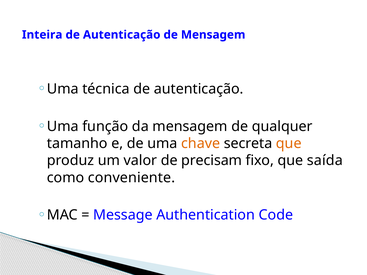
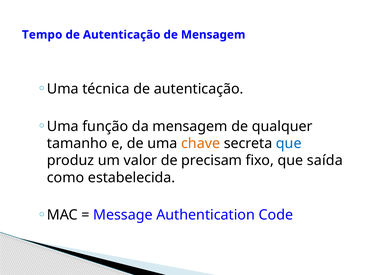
Inteira: Inteira -> Tempo
que at (289, 144) colour: orange -> blue
conveniente: conveniente -> estabelecida
